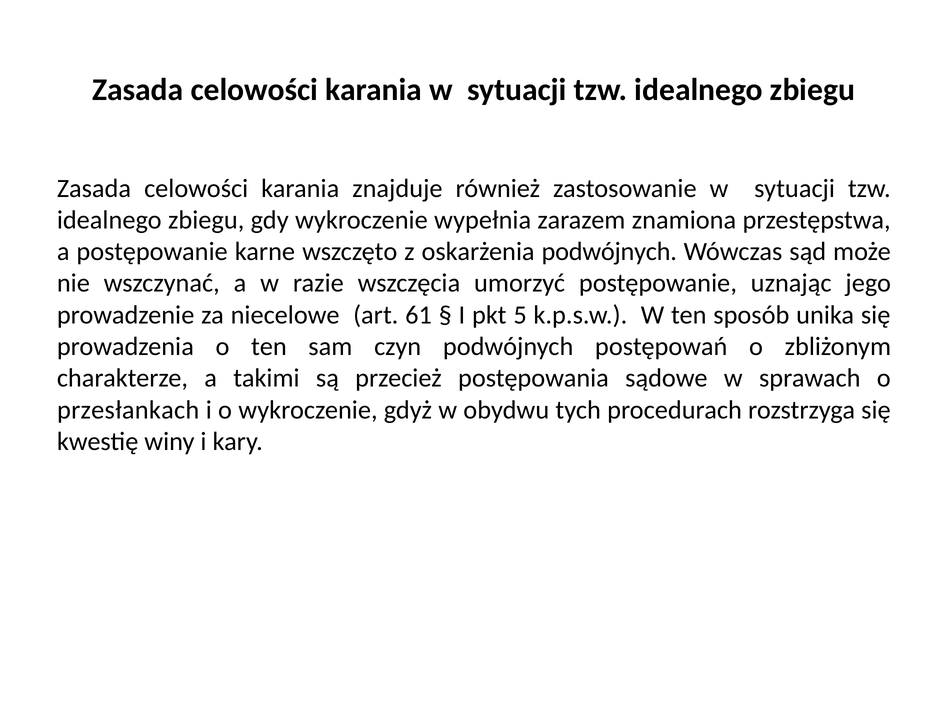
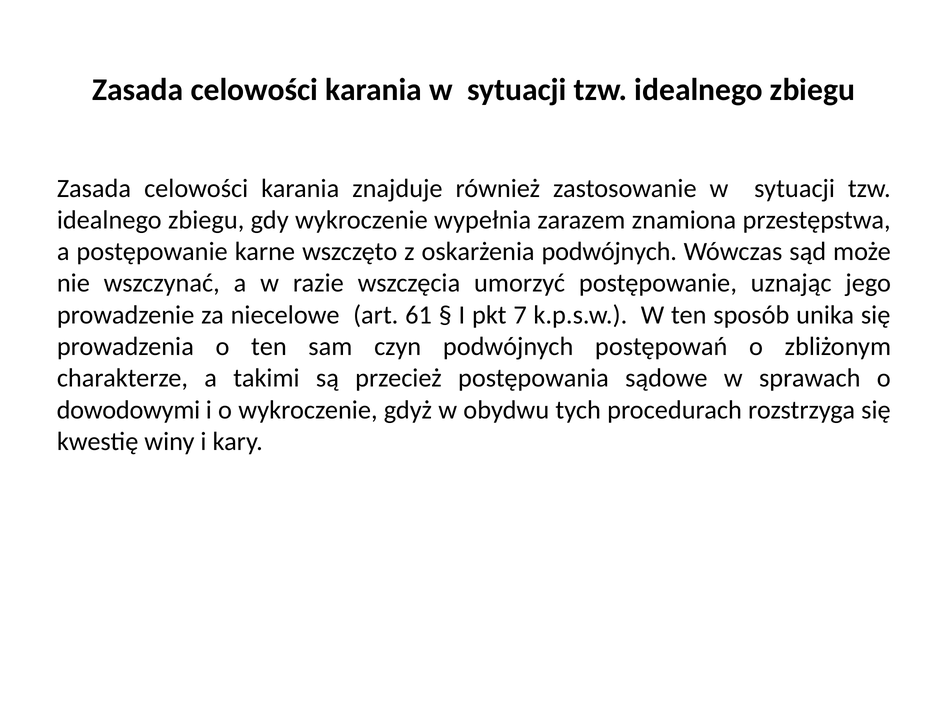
5: 5 -> 7
przesłankach: przesłankach -> dowodowymi
